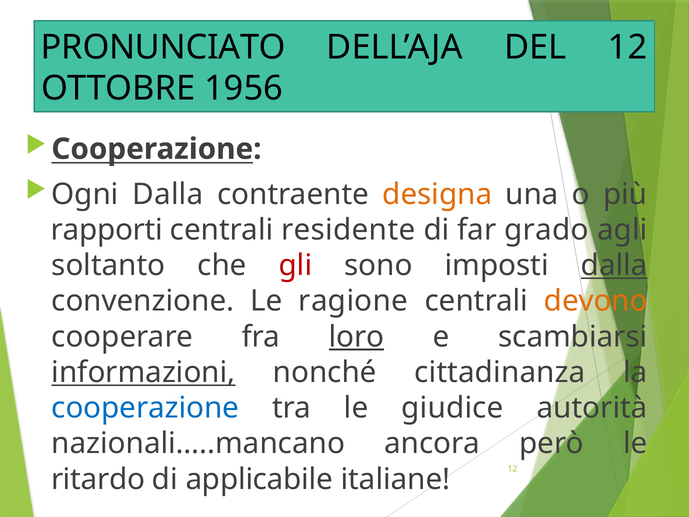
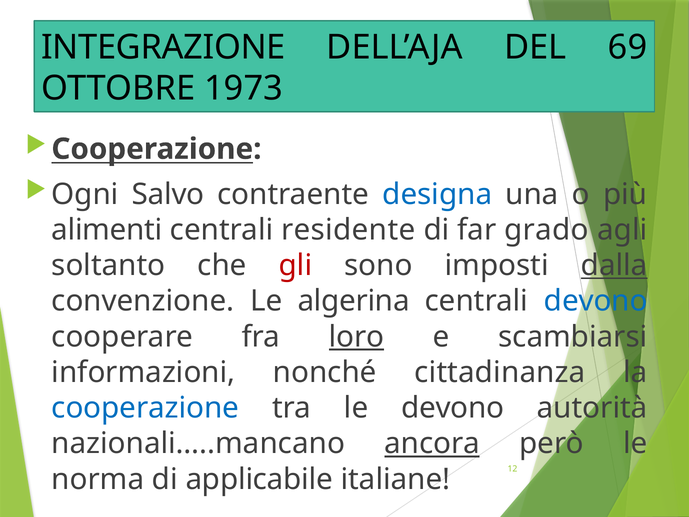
PRONUNCIATO: PRONUNCIATO -> INTEGRAZIONE
DEL 12: 12 -> 69
1956: 1956 -> 1973
Ogni Dalla: Dalla -> Salvo
designa colour: orange -> blue
rapporti: rapporti -> alimenti
ragione: ragione -> algerina
devono at (596, 301) colour: orange -> blue
informazioni underline: present -> none
le giudice: giudice -> devono
ancora underline: none -> present
ritardo: ritardo -> norma
